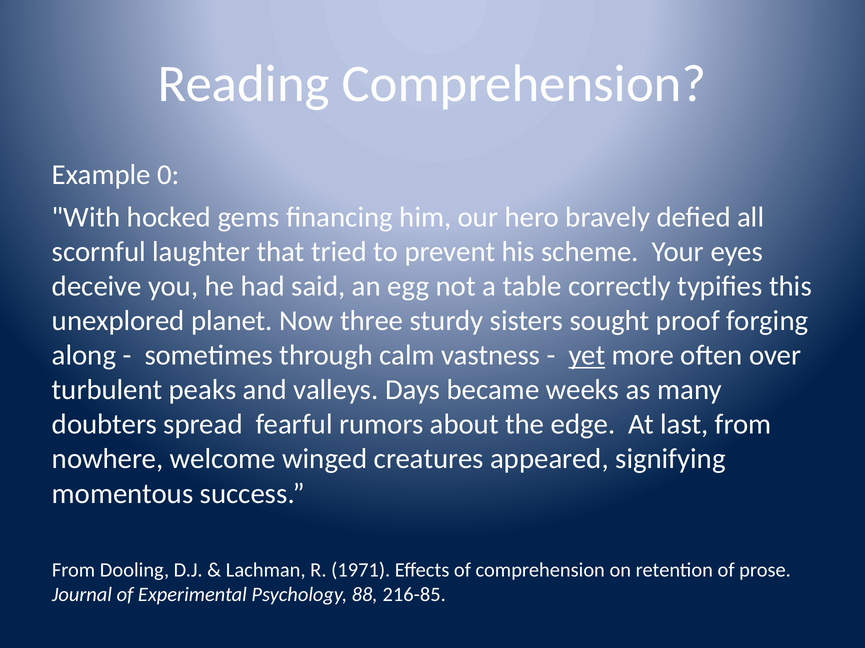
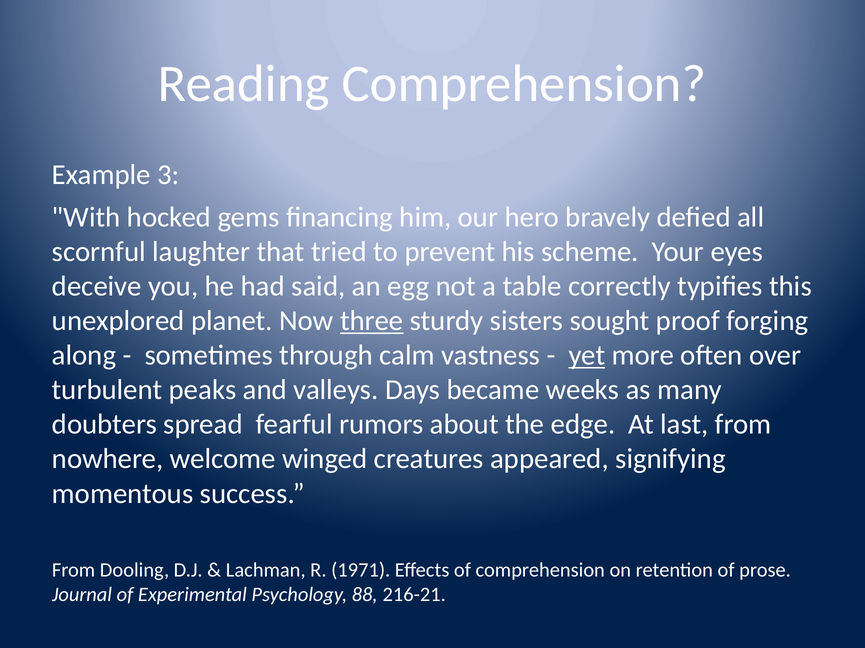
0: 0 -> 3
three underline: none -> present
216-85: 216-85 -> 216-21
